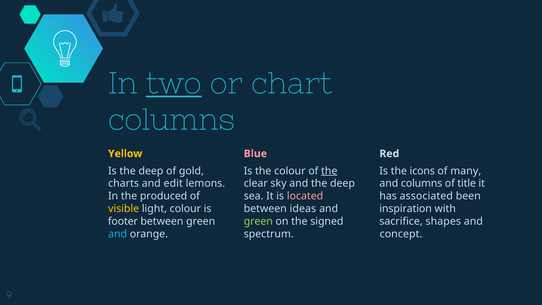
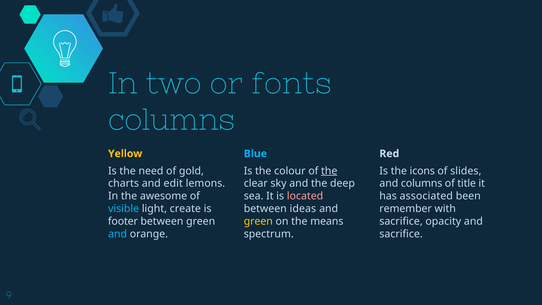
two underline: present -> none
chart: chart -> fonts
Blue colour: pink -> light blue
Is the deep: deep -> need
many: many -> slides
produced: produced -> awesome
visible colour: yellow -> light blue
light colour: colour -> create
inspiration: inspiration -> remember
green at (258, 221) colour: light green -> yellow
signed: signed -> means
shapes: shapes -> opacity
concept at (401, 234): concept -> sacrifice
